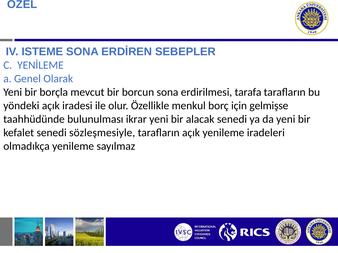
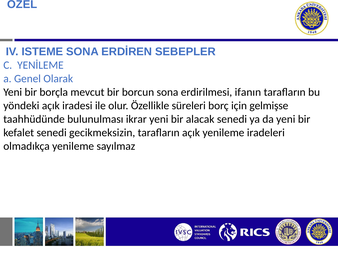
tarafa: tarafa -> ifanın
menkul: menkul -> süreleri
sözleşmesiyle: sözleşmesiyle -> gecikmeksizin
